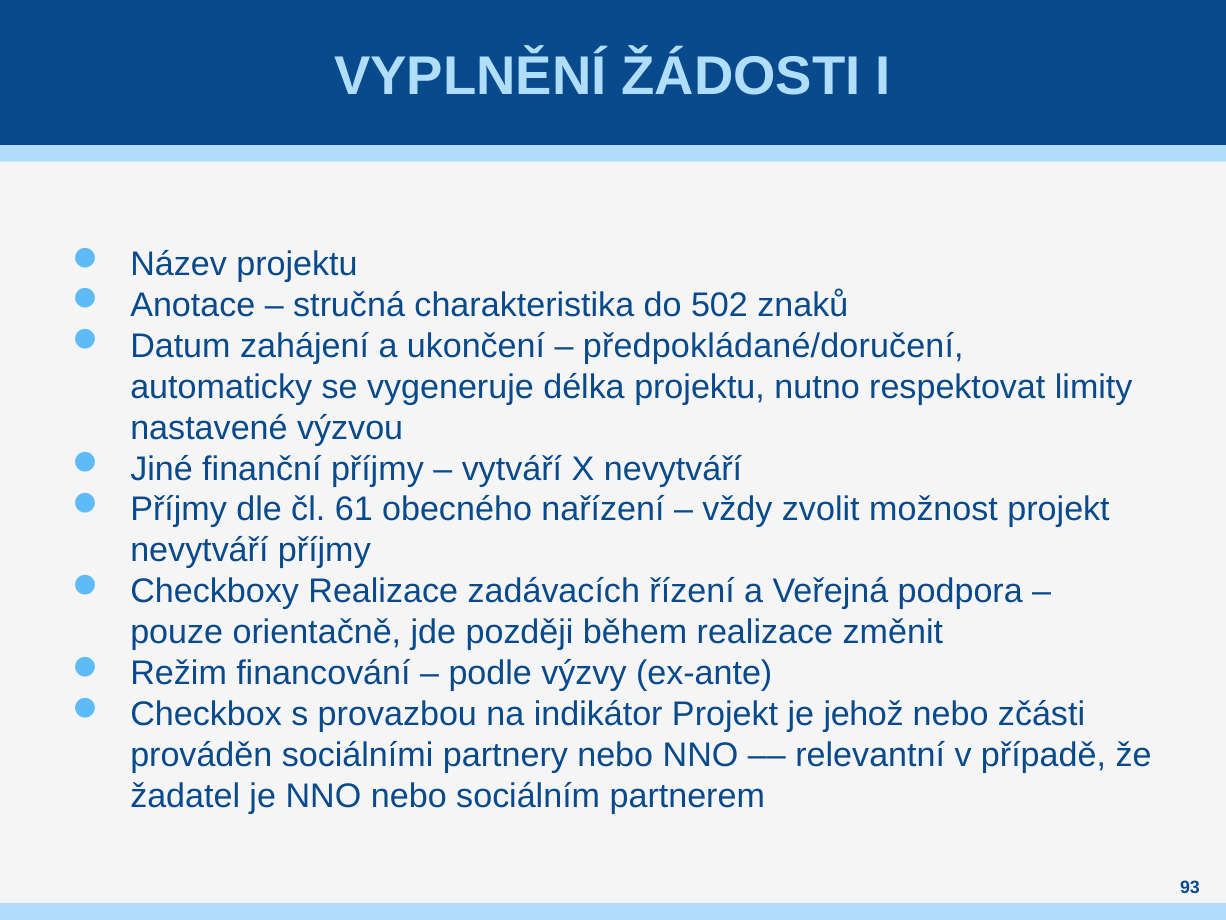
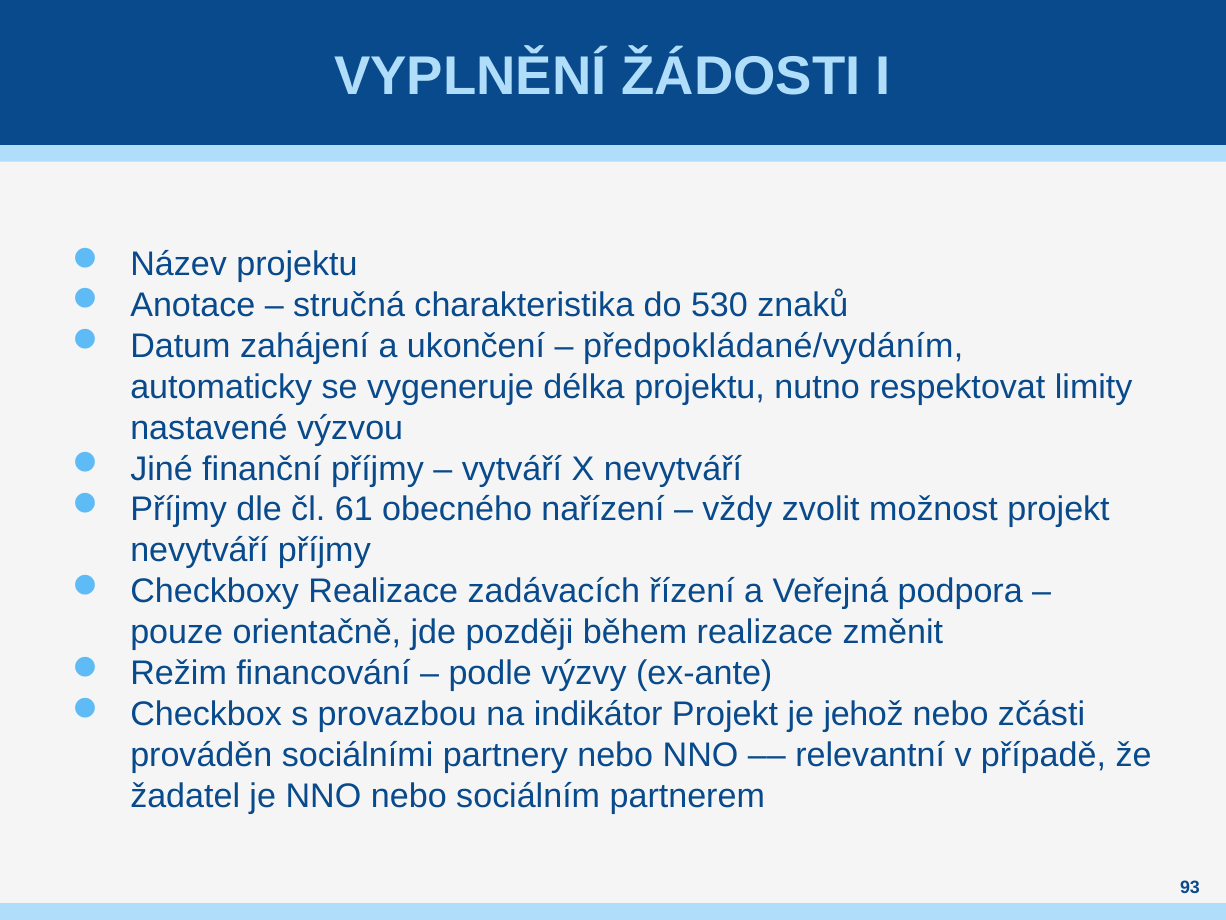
502: 502 -> 530
předpokládané/doručení: předpokládané/doručení -> předpokládané/vydáním
